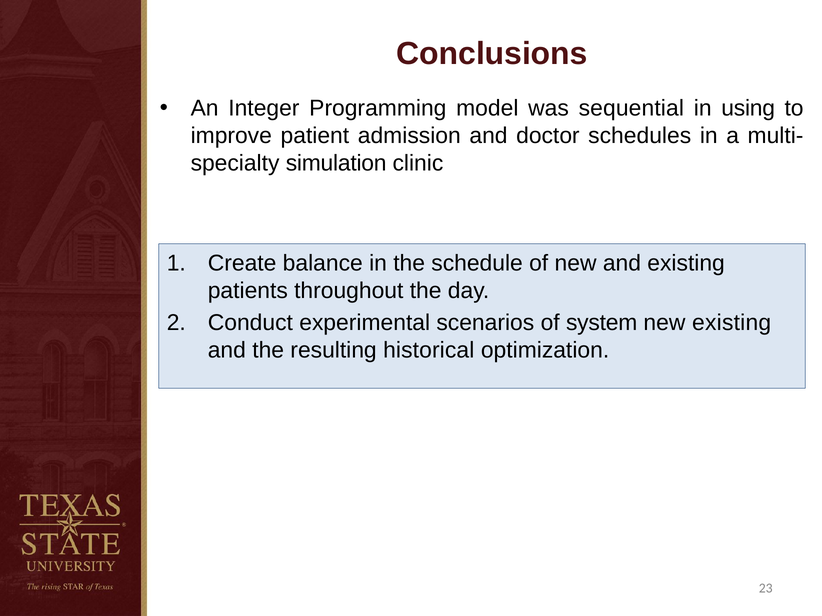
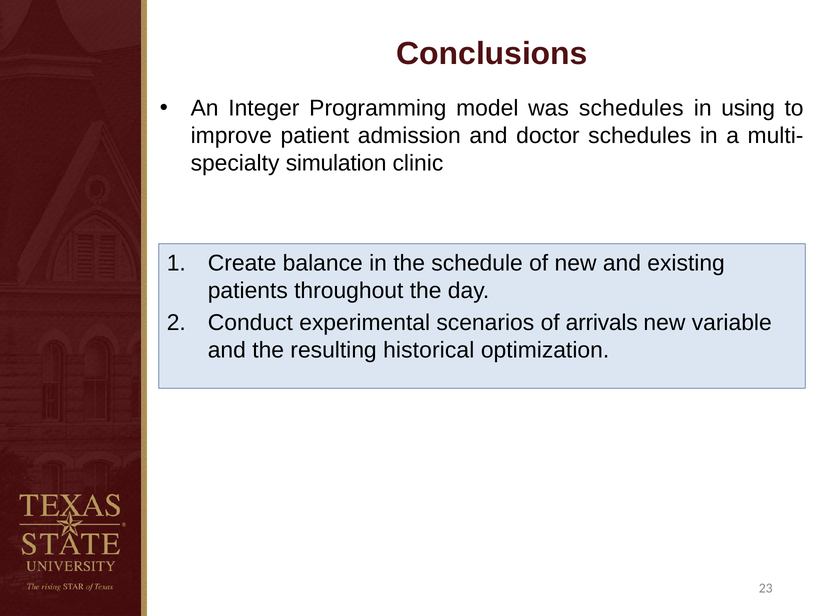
was sequential: sequential -> schedules
system: system -> arrivals
new existing: existing -> variable
